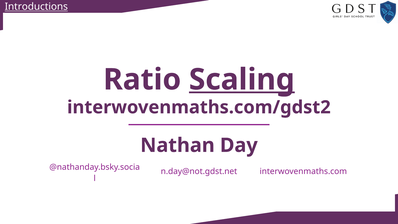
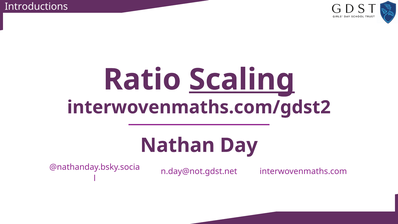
Introductions underline: present -> none
